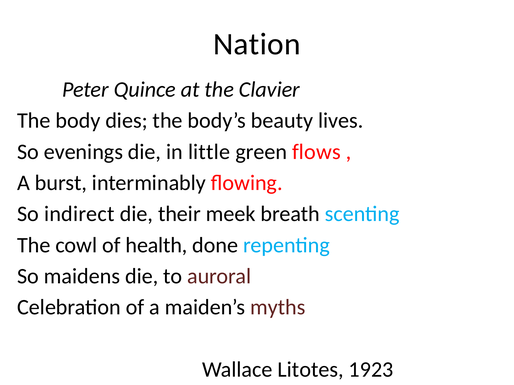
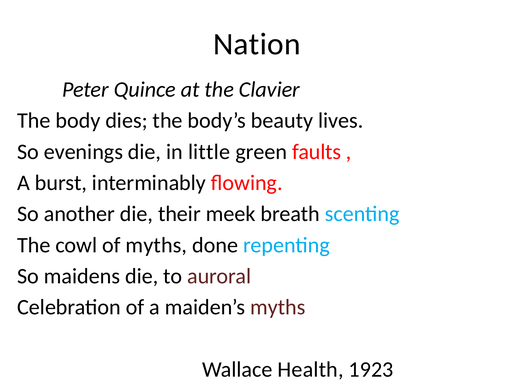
flows: flows -> faults
indirect: indirect -> another
of health: health -> myths
Litotes: Litotes -> Health
